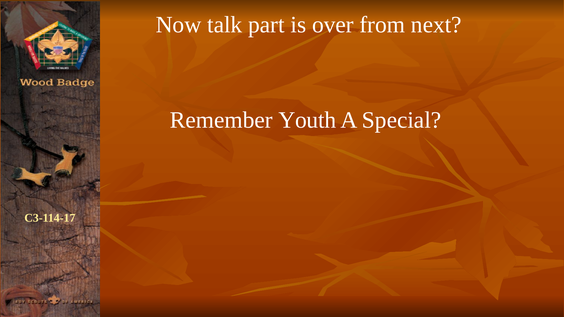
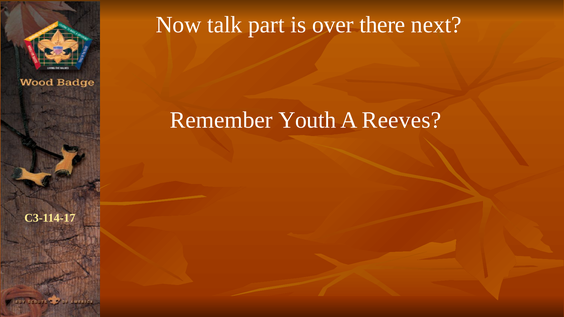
from: from -> there
Special: Special -> Reeves
